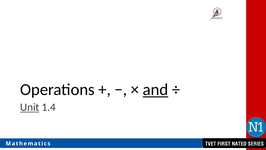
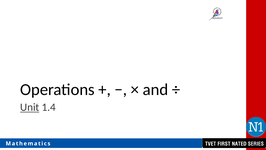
and underline: present -> none
